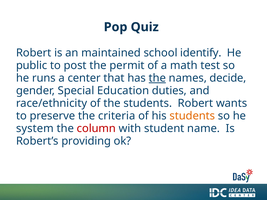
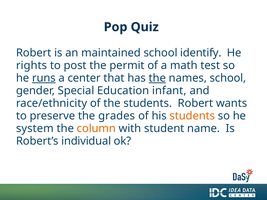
public: public -> rights
runs underline: none -> present
names decide: decide -> school
duties: duties -> infant
criteria: criteria -> grades
column colour: red -> orange
providing: providing -> individual
